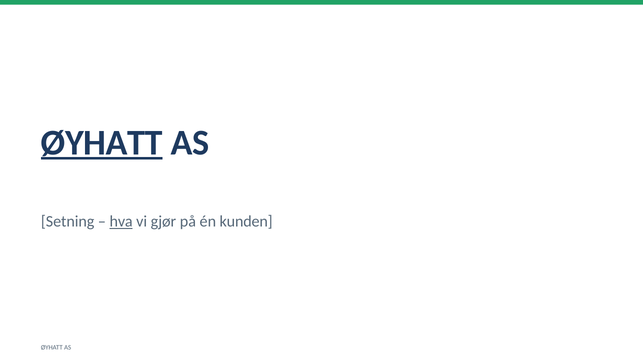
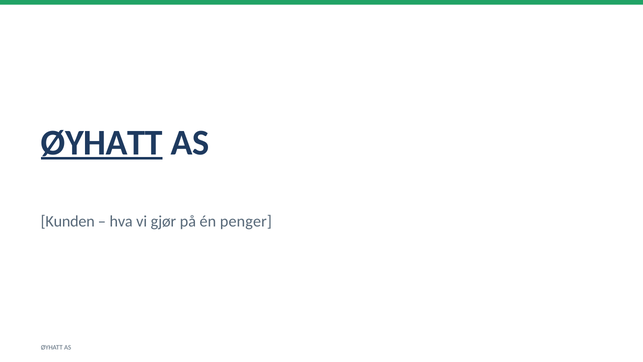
Setning: Setning -> Kunden
hva underline: present -> none
kunden: kunden -> penger
